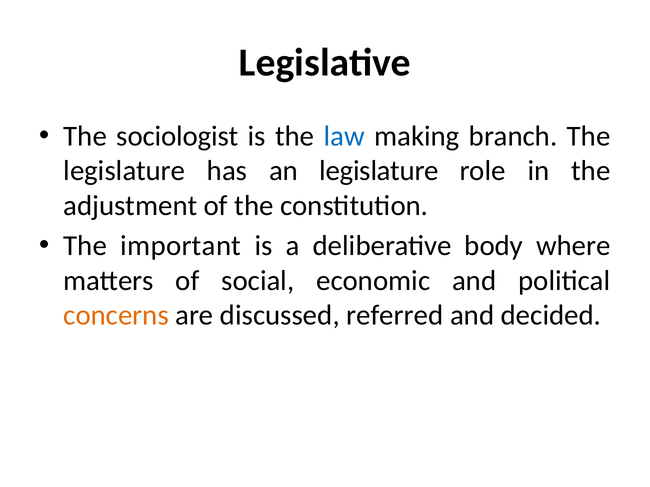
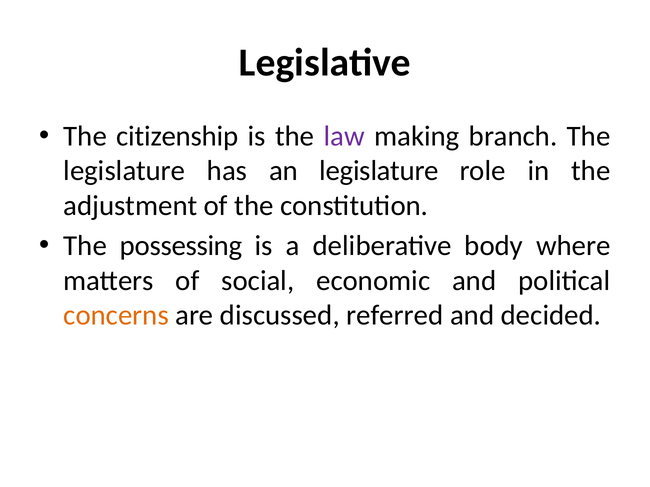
sociologist: sociologist -> citizenship
law colour: blue -> purple
important: important -> possessing
